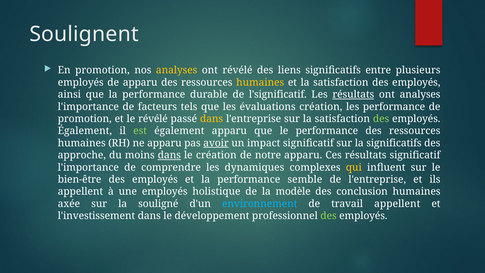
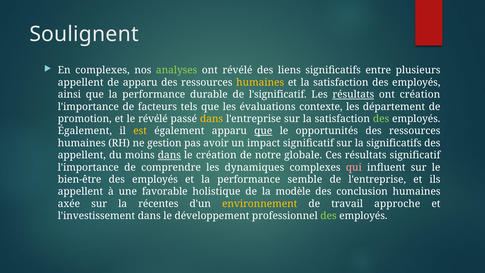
En promotion: promotion -> complexes
analyses at (177, 70) colour: yellow -> light green
employés at (81, 82): employés -> appellent
ont analyses: analyses -> création
évaluations création: création -> contexte
les performance: performance -> département
est colour: light green -> yellow
que at (263, 131) underline: none -> present
le performance: performance -> opportunités
ne apparu: apparu -> gestion
avoir underline: present -> none
approche at (82, 155): approche -> appellent
notre apparu: apparu -> globale
qui colour: yellow -> pink
une employés: employés -> favorable
souligné: souligné -> récentes
environnement colour: light blue -> yellow
travail appellent: appellent -> approche
